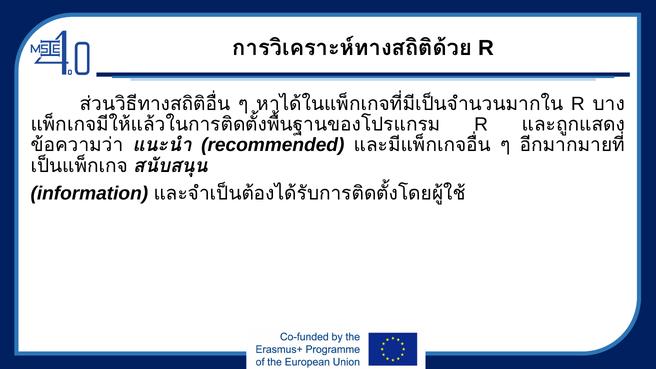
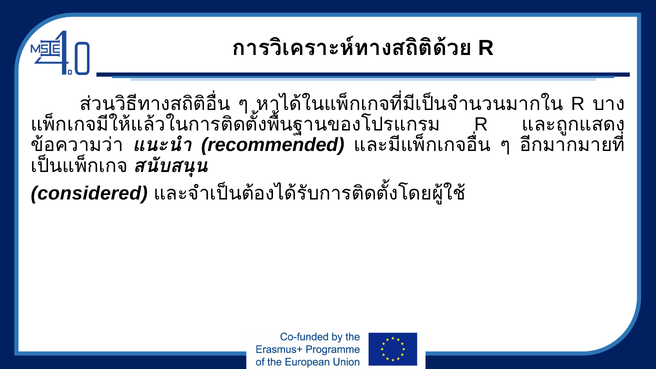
information: information -> considered
